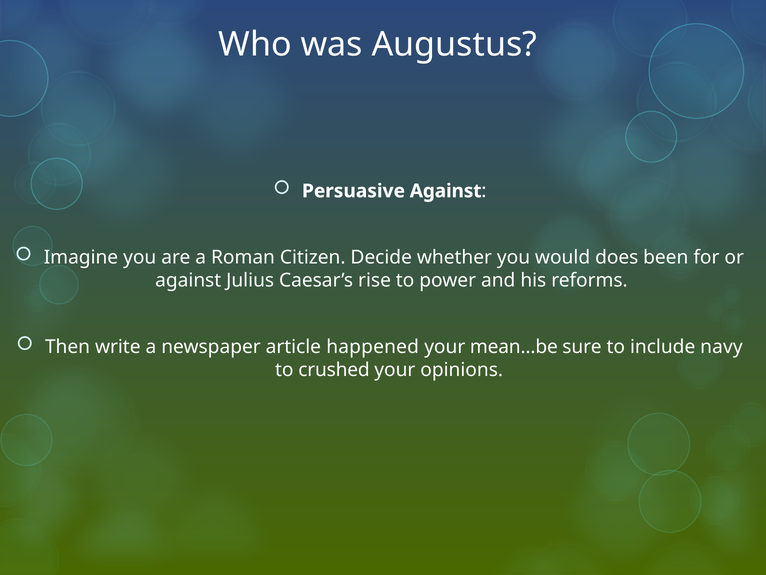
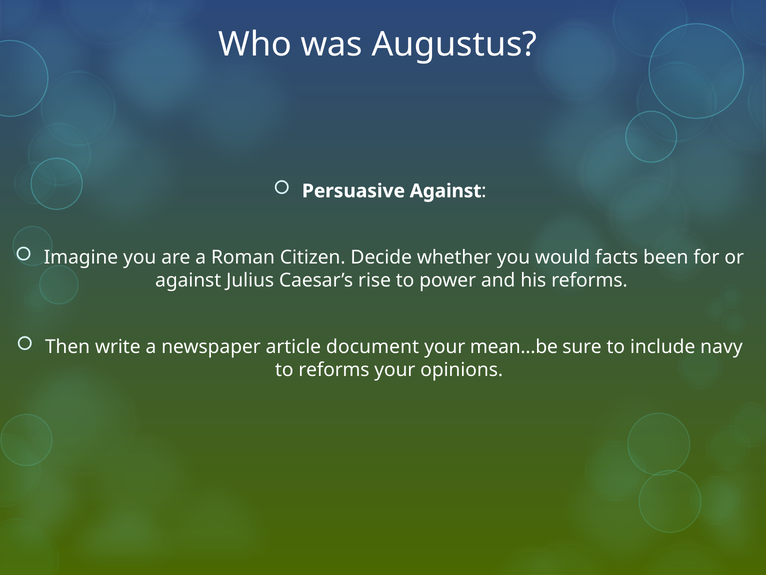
does: does -> facts
happened: happened -> document
to crushed: crushed -> reforms
